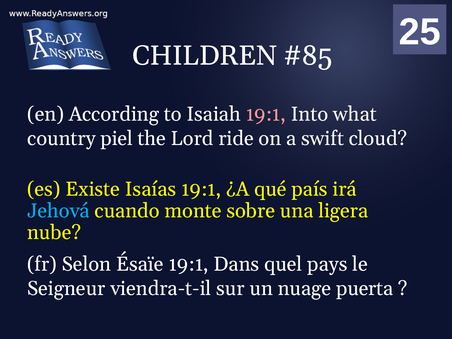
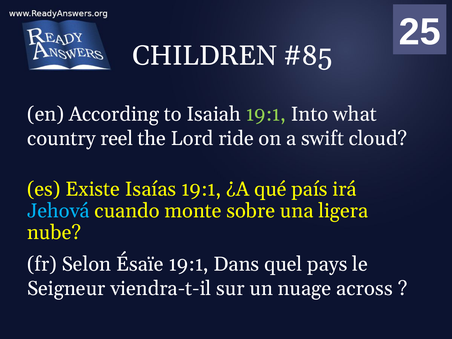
19:1 at (266, 114) colour: pink -> light green
piel: piel -> reel
puerta: puerta -> across
